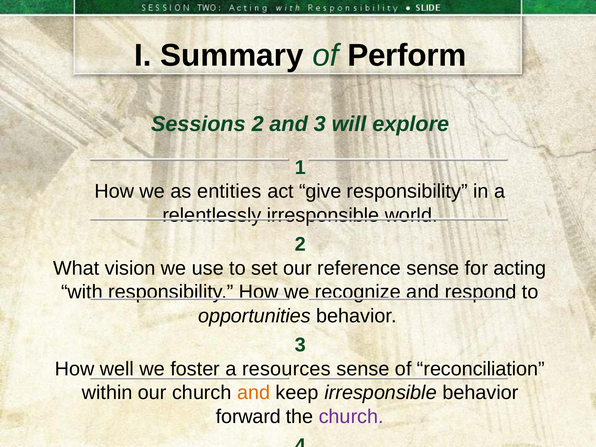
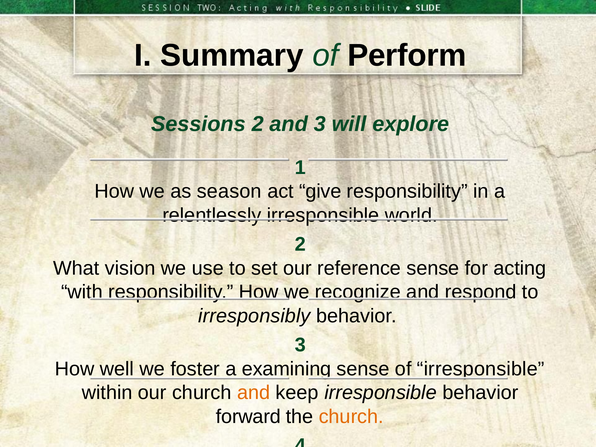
entities: entities -> season
opportunities: opportunities -> irresponsibly
resources: resources -> examining
reconciliation at (481, 369): reconciliation -> irresponsible
church at (351, 417) colour: purple -> orange
